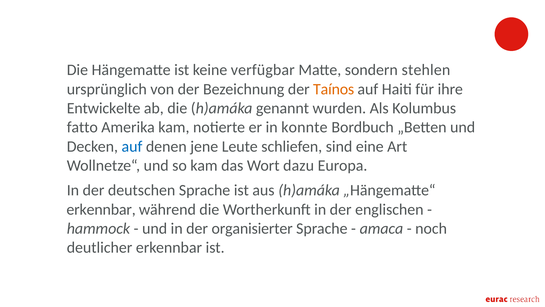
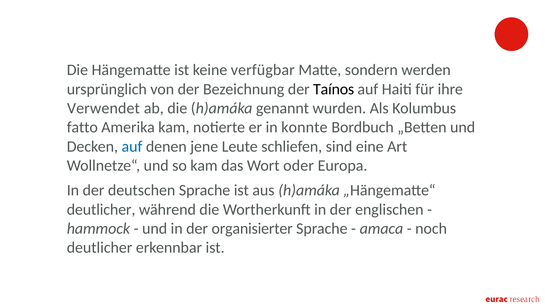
stehlen: stehlen -> werden
Taínos colour: orange -> black
Entwickelte: Entwickelte -> Verwendet
dazu: dazu -> oder
erkennbar at (101, 209): erkennbar -> deutlicher
